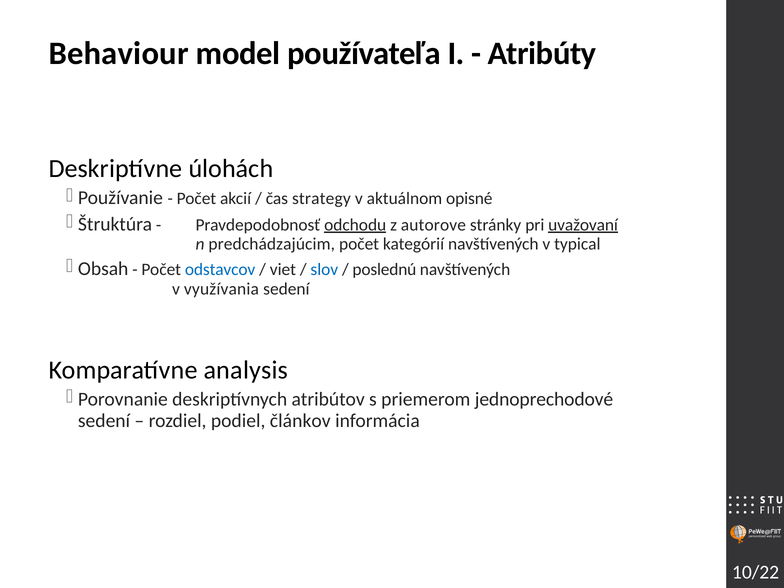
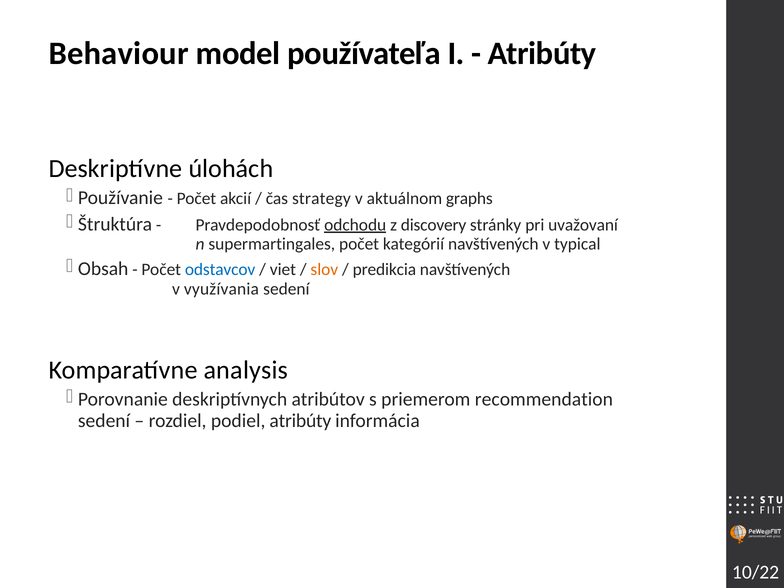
opisné: opisné -> graphs
autorove: autorove -> discovery
uvažovaní underline: present -> none
predchádzajúcim: predchádzajúcim -> supermartingales
slov colour: blue -> orange
poslednú: poslednú -> predikcia
jednoprechodové: jednoprechodové -> recommendation
podiel článkov: článkov -> atribúty
